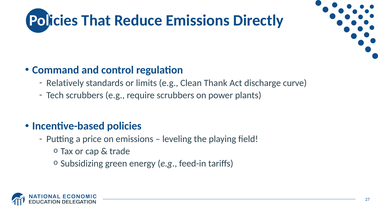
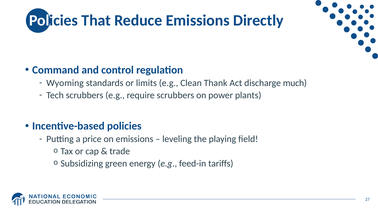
Relatively: Relatively -> Wyoming
curve: curve -> much
